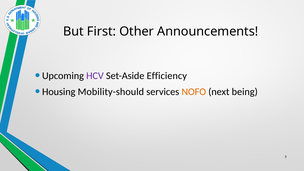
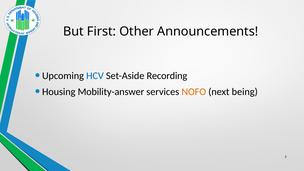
HCV colour: purple -> blue
Efficiency: Efficiency -> Recording
Mobility-should: Mobility-should -> Mobility-answer
